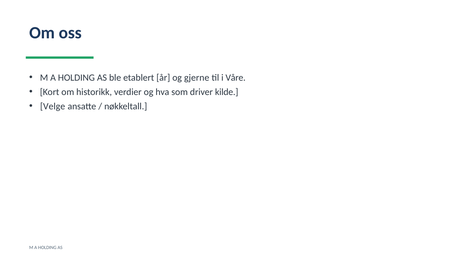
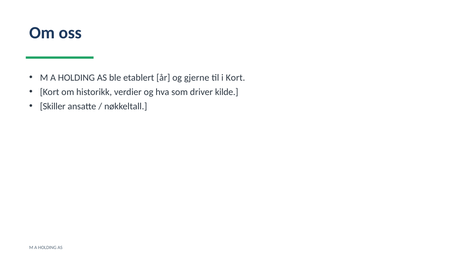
i Våre: Våre -> Kort
Velge: Velge -> Skiller
